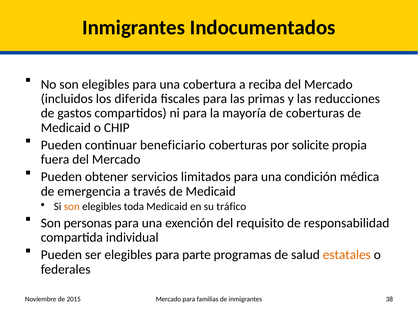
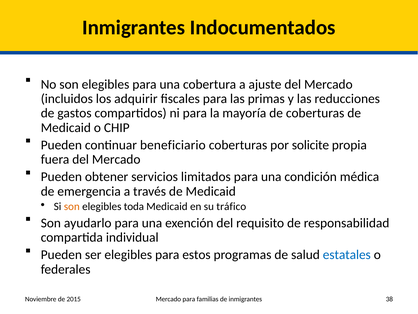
reciba: reciba -> ajuste
diferida: diferida -> adquirir
personas: personas -> ayudarlo
parte: parte -> estos
estatales colour: orange -> blue
